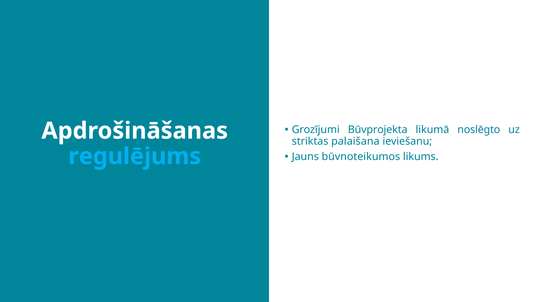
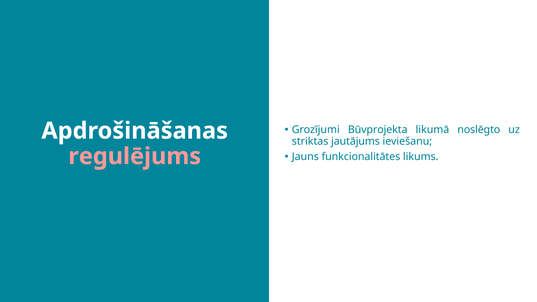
palaišana: palaišana -> jautājums
būvnoteikumos: būvnoteikumos -> funkcionalitātes
regulējums colour: light blue -> pink
